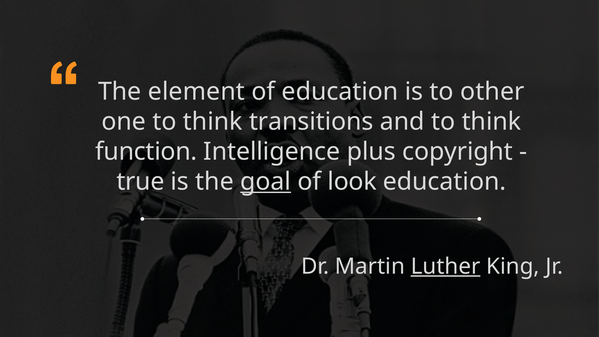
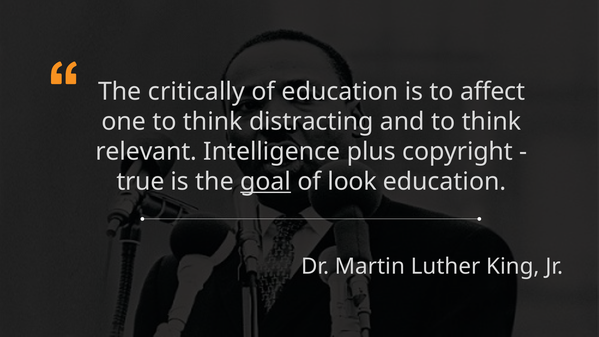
element: element -> critically
other: other -> affect
transitions: transitions -> distracting
function: function -> relevant
Luther underline: present -> none
